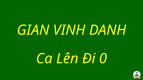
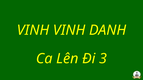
GIAN at (33, 30): GIAN -> VINH
0: 0 -> 3
